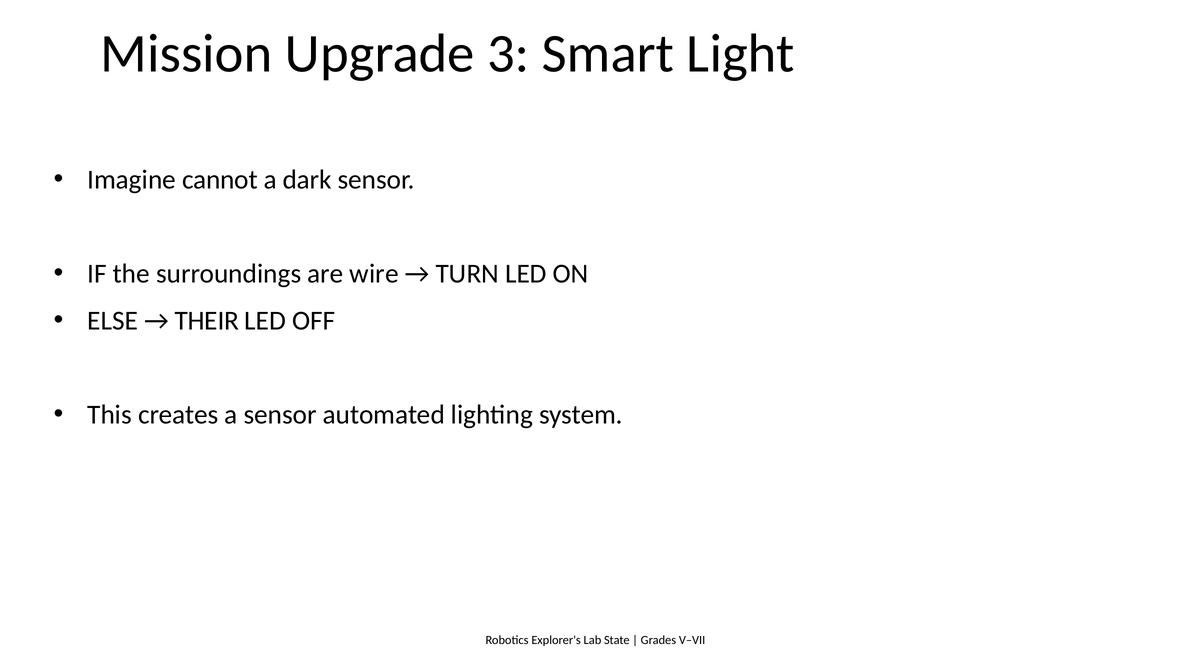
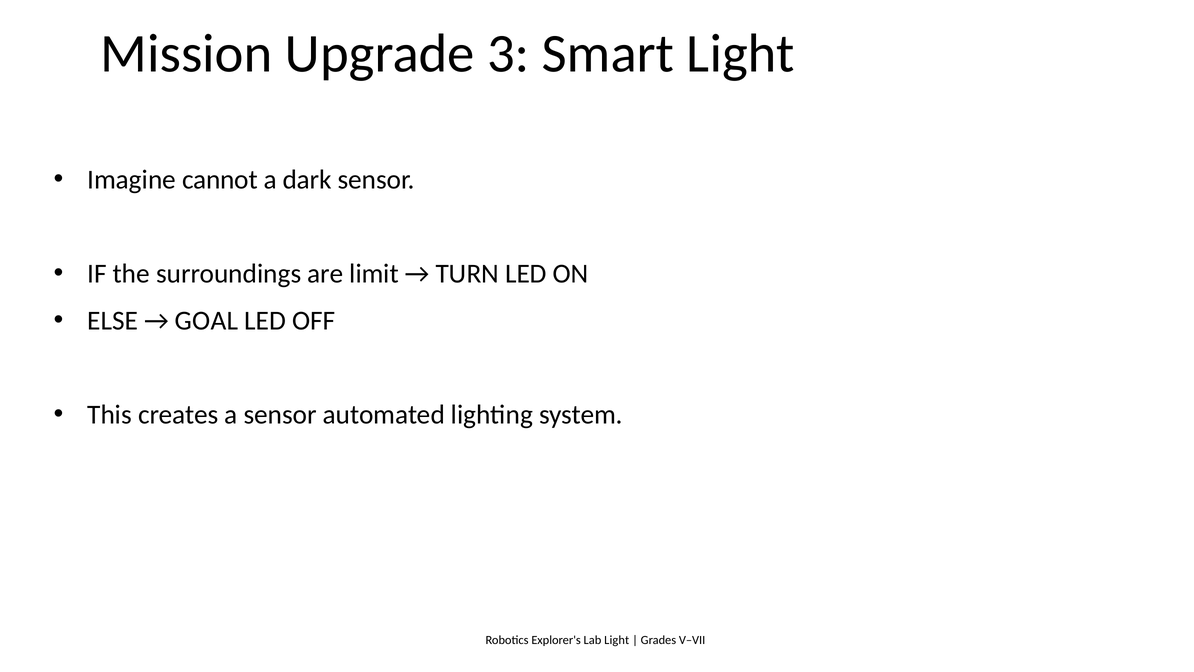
wire: wire -> limit
THEIR: THEIR -> GOAL
Lab State: State -> Light
